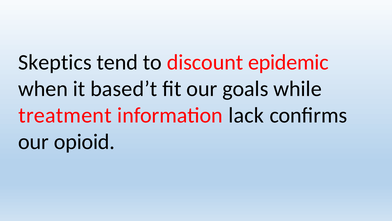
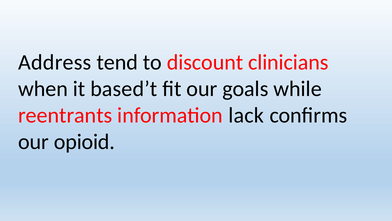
Skeptics: Skeptics -> Address
epidemic: epidemic -> clinicians
treatment: treatment -> reentrants
